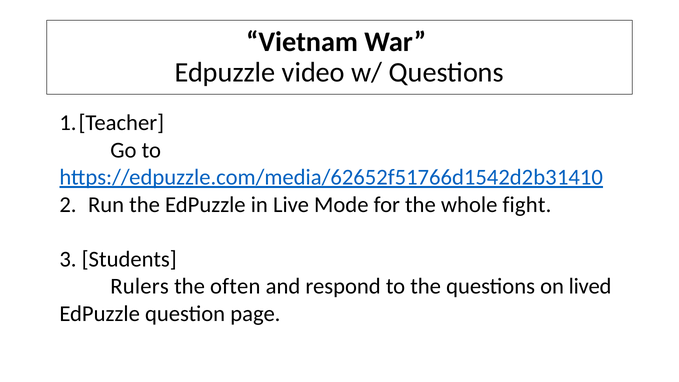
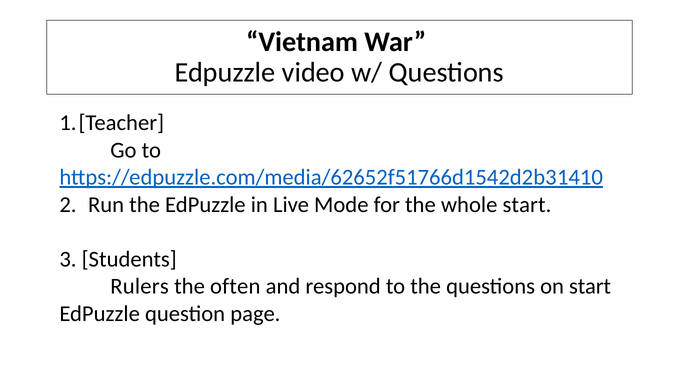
whole fight: fight -> start
on lived: lived -> start
